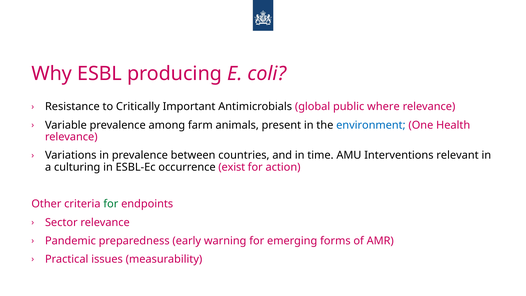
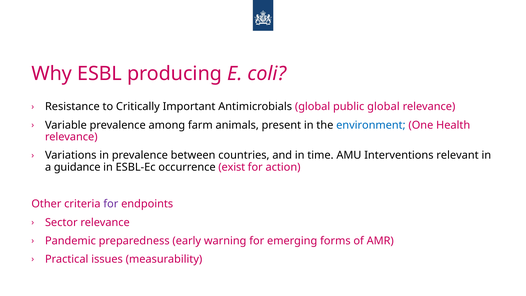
public where: where -> global
culturing: culturing -> guidance
for at (111, 204) colour: green -> purple
